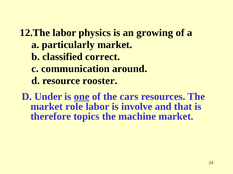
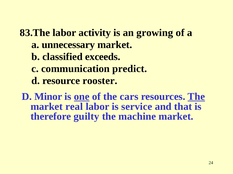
12.The: 12.The -> 83.The
physics: physics -> activity
particularly: particularly -> unnecessary
correct: correct -> exceeds
around: around -> predict
Under: Under -> Minor
The at (196, 97) underline: none -> present
role: role -> real
involve: involve -> service
topics: topics -> guilty
